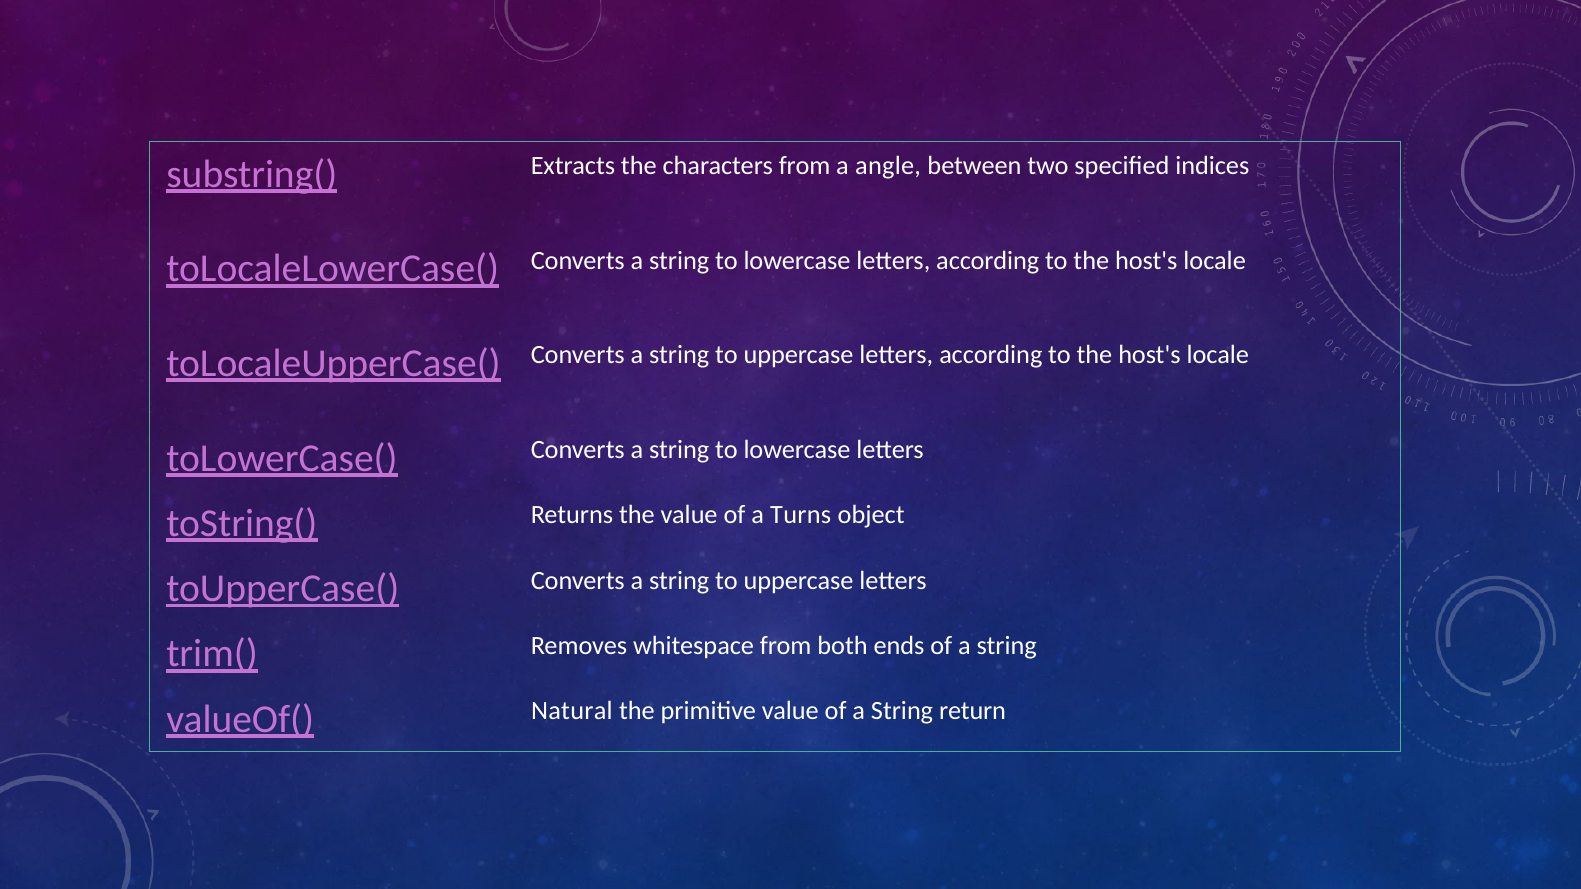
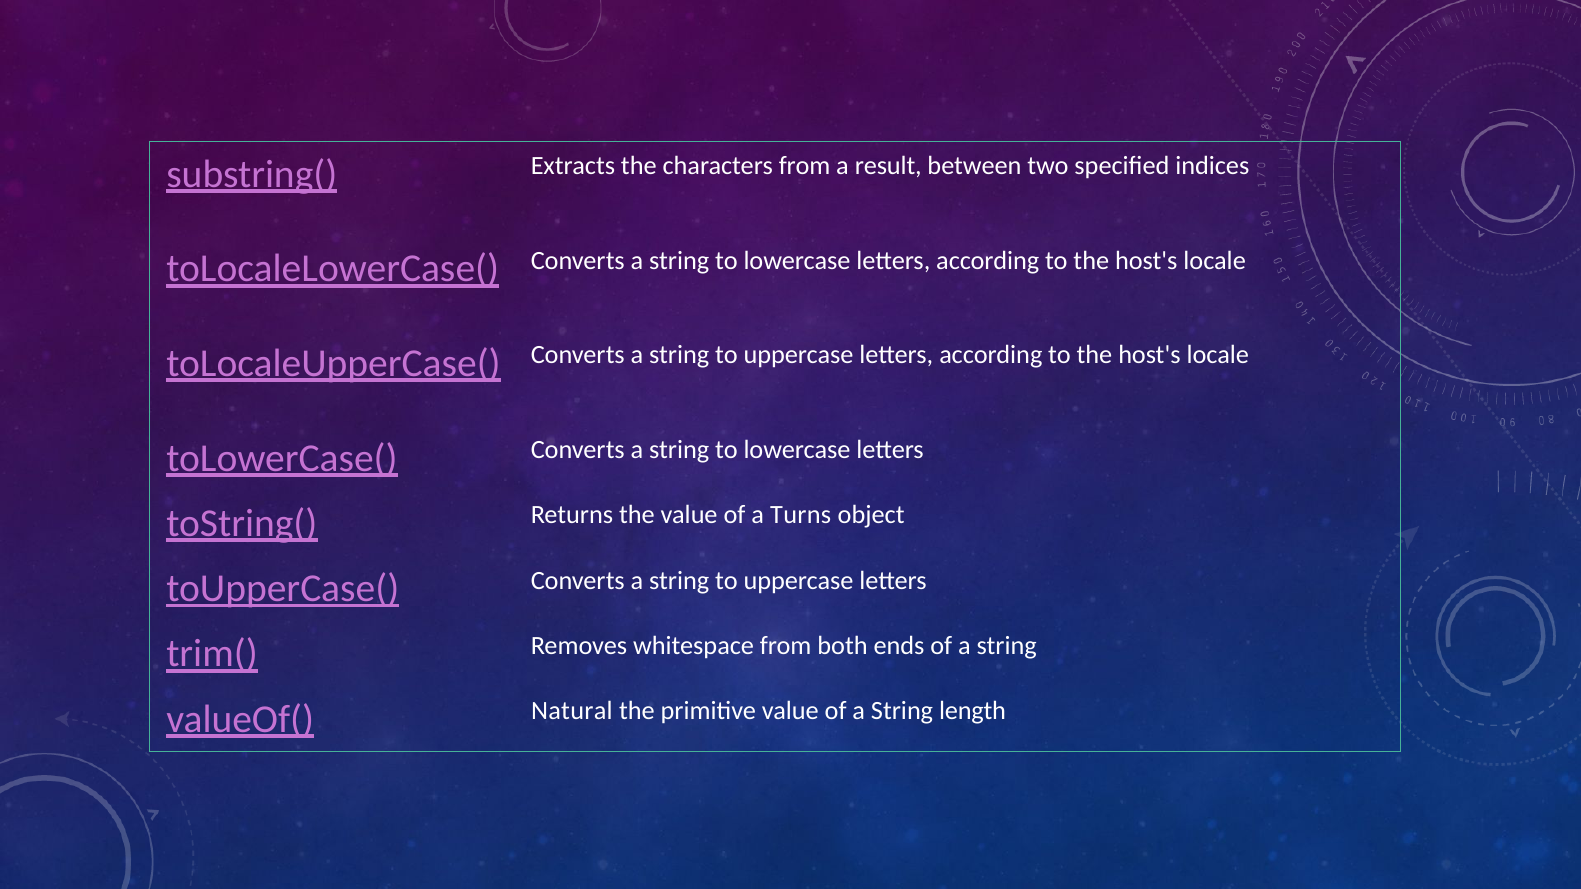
angle: angle -> result
return: return -> length
